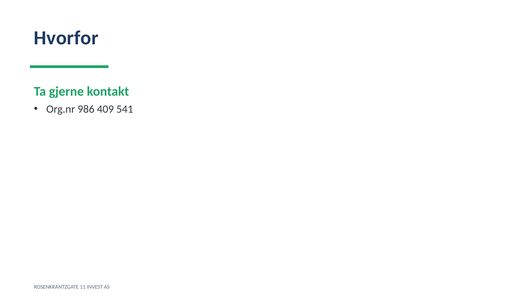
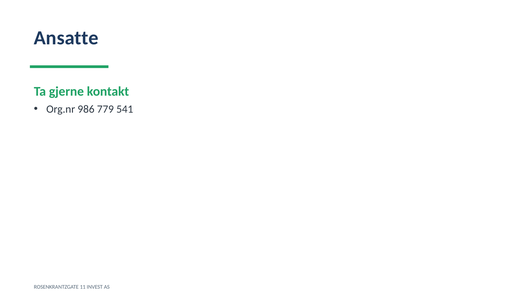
Hvorfor: Hvorfor -> Ansatte
409: 409 -> 779
